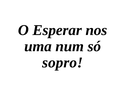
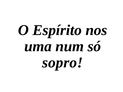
Esperar: Esperar -> Espírito
